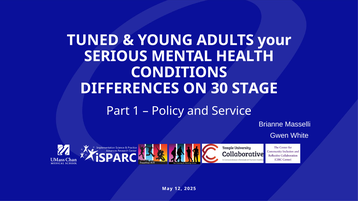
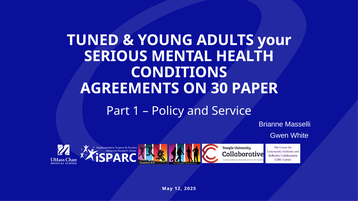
DIFFERENCES: DIFFERENCES -> AGREEMENTS
STAGE: STAGE -> PAPER
